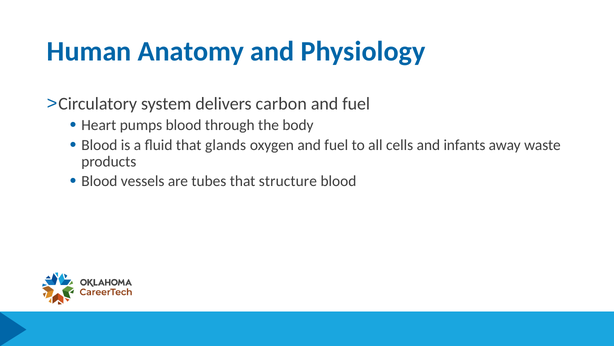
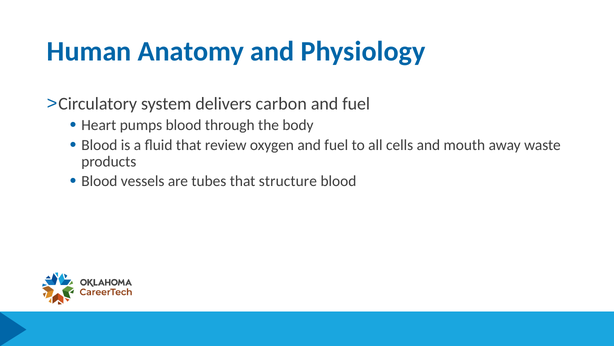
glands: glands -> review
infants: infants -> mouth
